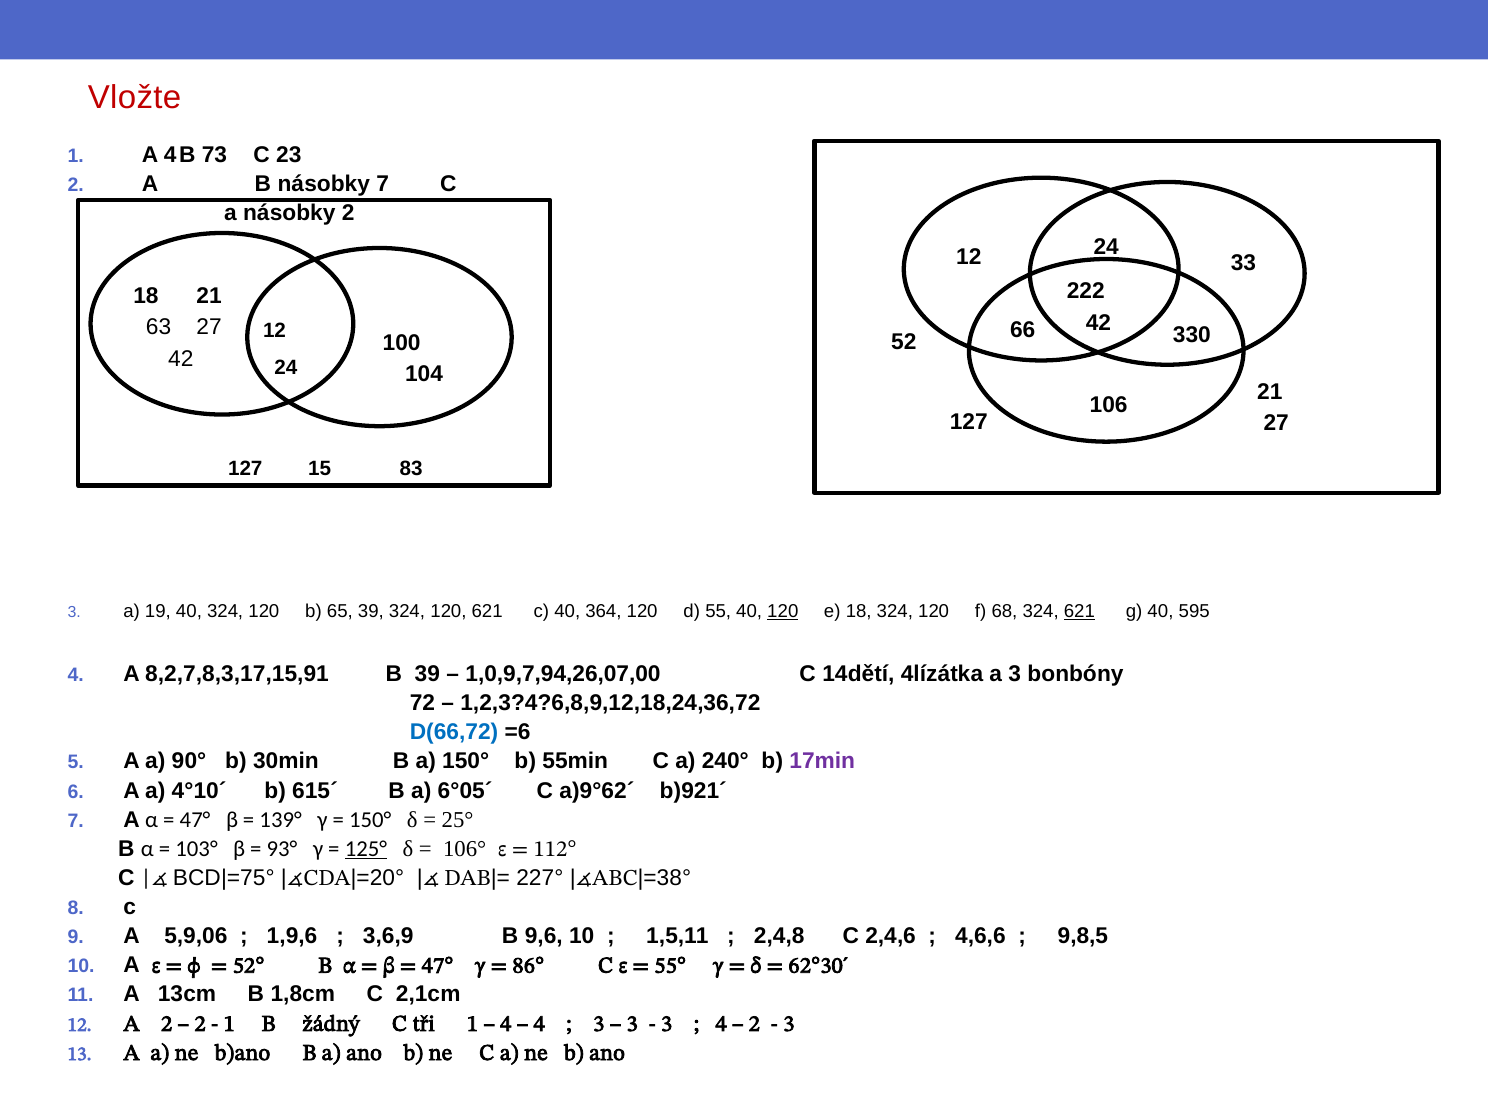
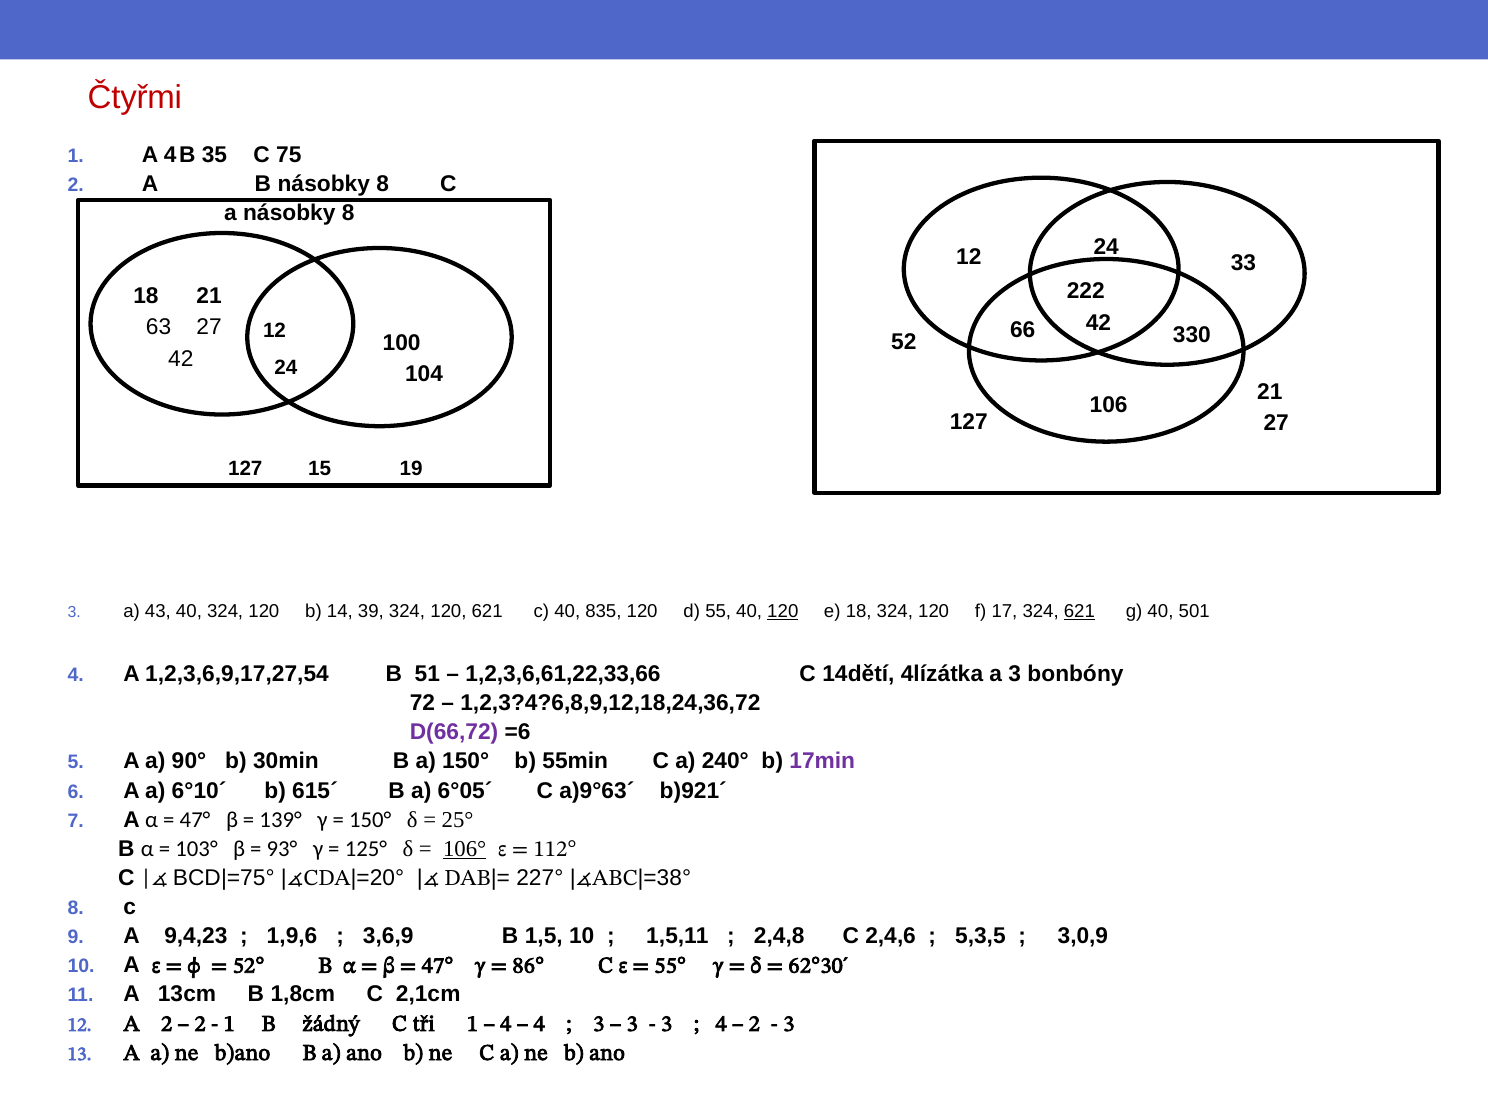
Vložte: Vložte -> Čtyřmi
73: 73 -> 35
23: 23 -> 75
B násobky 7: 7 -> 8
a násobky 2: 2 -> 8
83: 83 -> 19
19: 19 -> 43
65: 65 -> 14
364: 364 -> 835
68: 68 -> 17
595: 595 -> 501
8,2,7,8,3,17,15,91: 8,2,7,8,3,17,15,91 -> 1,2,3,6,9,17,27,54
B 39: 39 -> 51
1,0,9,7,94,26,07,00: 1,0,9,7,94,26,07,00 -> 1,2,3,6,61,22,33,66
D(66,72 colour: blue -> purple
4°10´: 4°10´ -> 6°10´
a)9°62´: a)9°62´ -> a)9°63´
125° underline: present -> none
106° underline: none -> present
5,9,06: 5,9,06 -> 9,4,23
9,6: 9,6 -> 1,5
4,6,6: 4,6,6 -> 5,3,5
9,8,5: 9,8,5 -> 3,0,9
